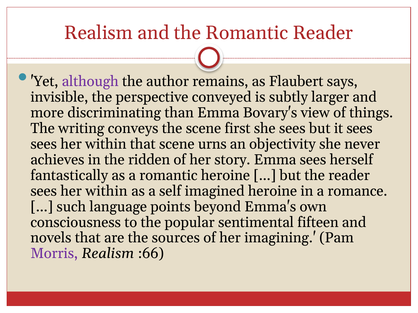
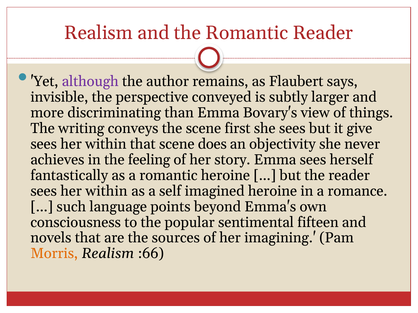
it sees: sees -> give
urns: urns -> does
ridden: ridden -> feeling
Morris colour: purple -> orange
